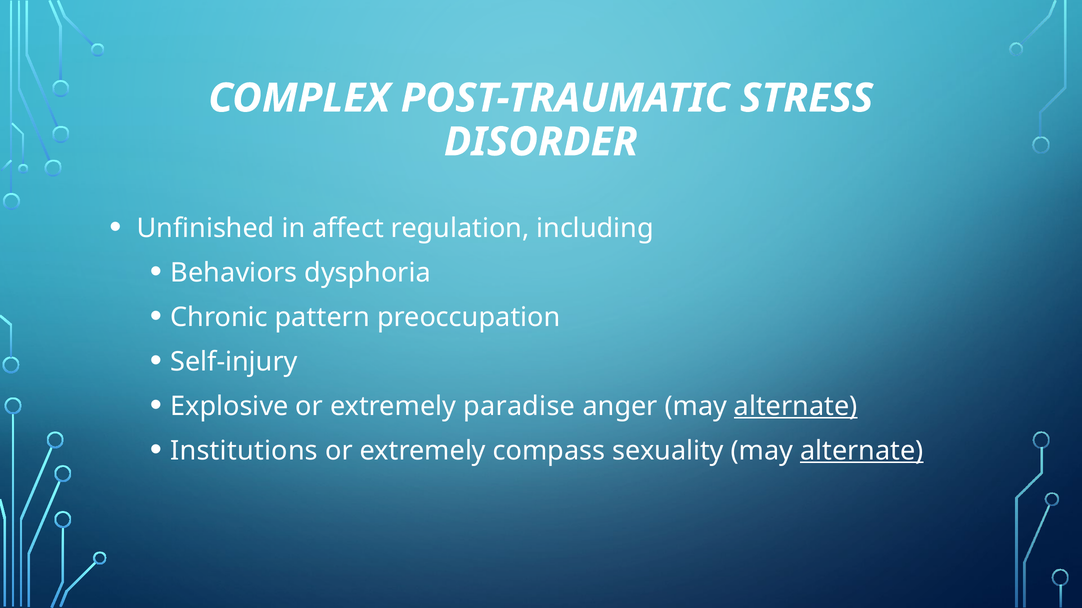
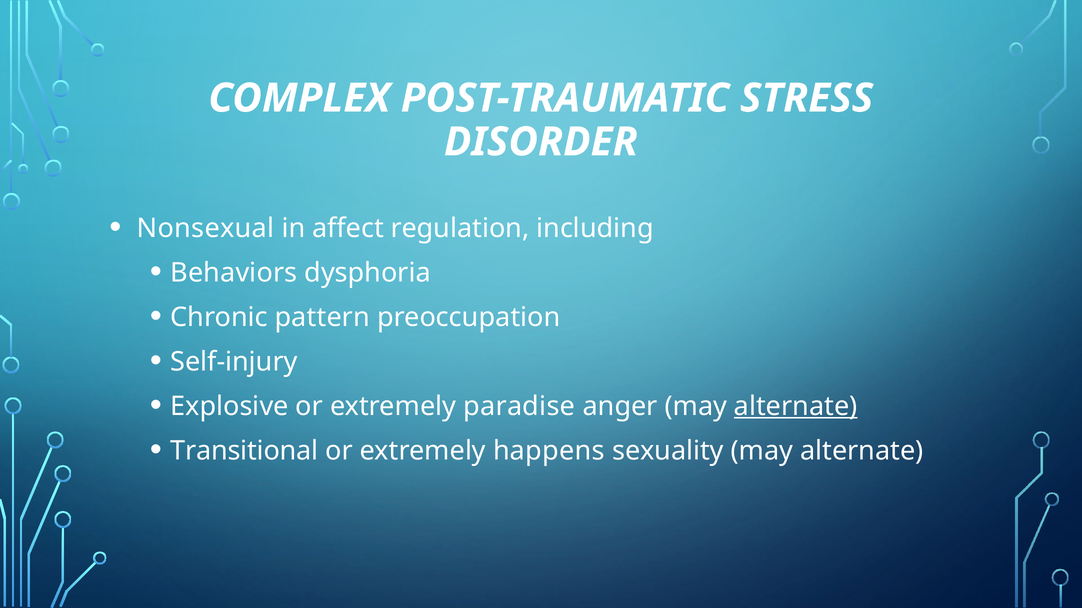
Unfinished: Unfinished -> Nonsexual
Institutions: Institutions -> Transitional
compass: compass -> happens
alternate at (862, 451) underline: present -> none
